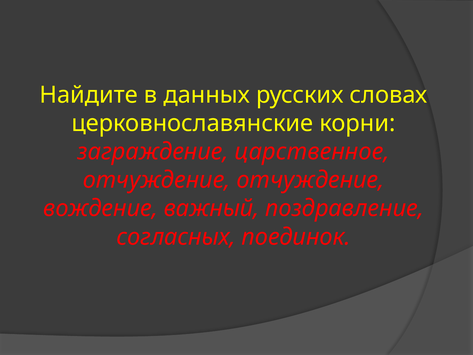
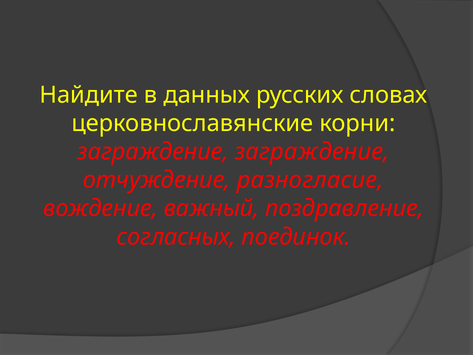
заграждение царственное: царственное -> заграждение
отчуждение отчуждение: отчуждение -> разногласие
